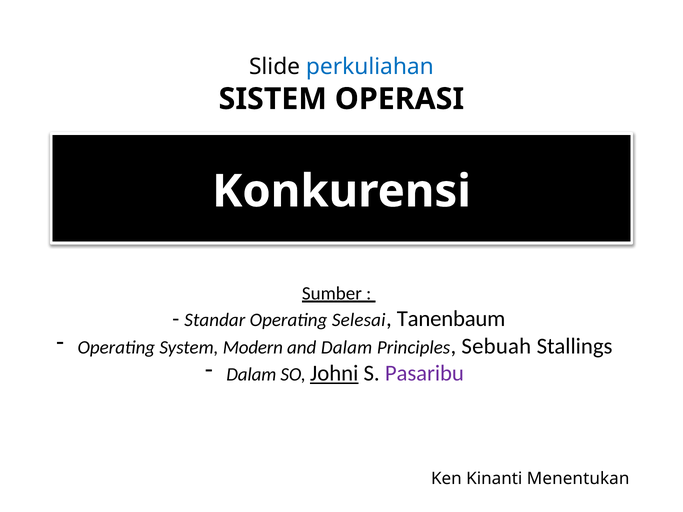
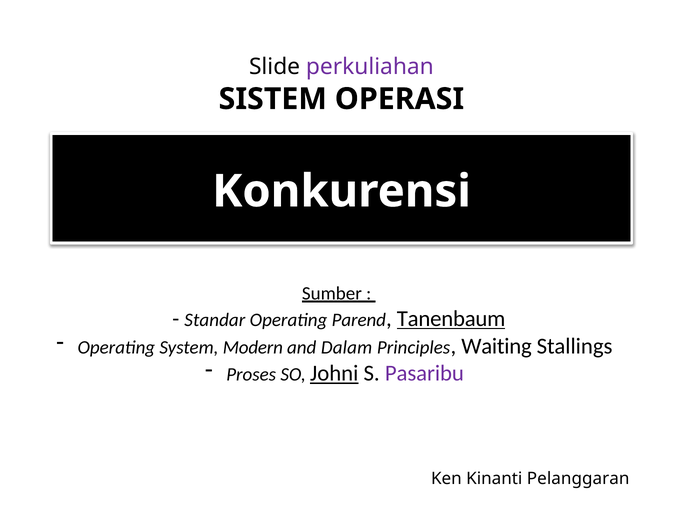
perkuliahan colour: blue -> purple
Selesai: Selesai -> Parend
Tanenbaum underline: none -> present
Sebuah: Sebuah -> Waiting
Dalam at (251, 375): Dalam -> Proses
Menentukan: Menentukan -> Pelanggaran
